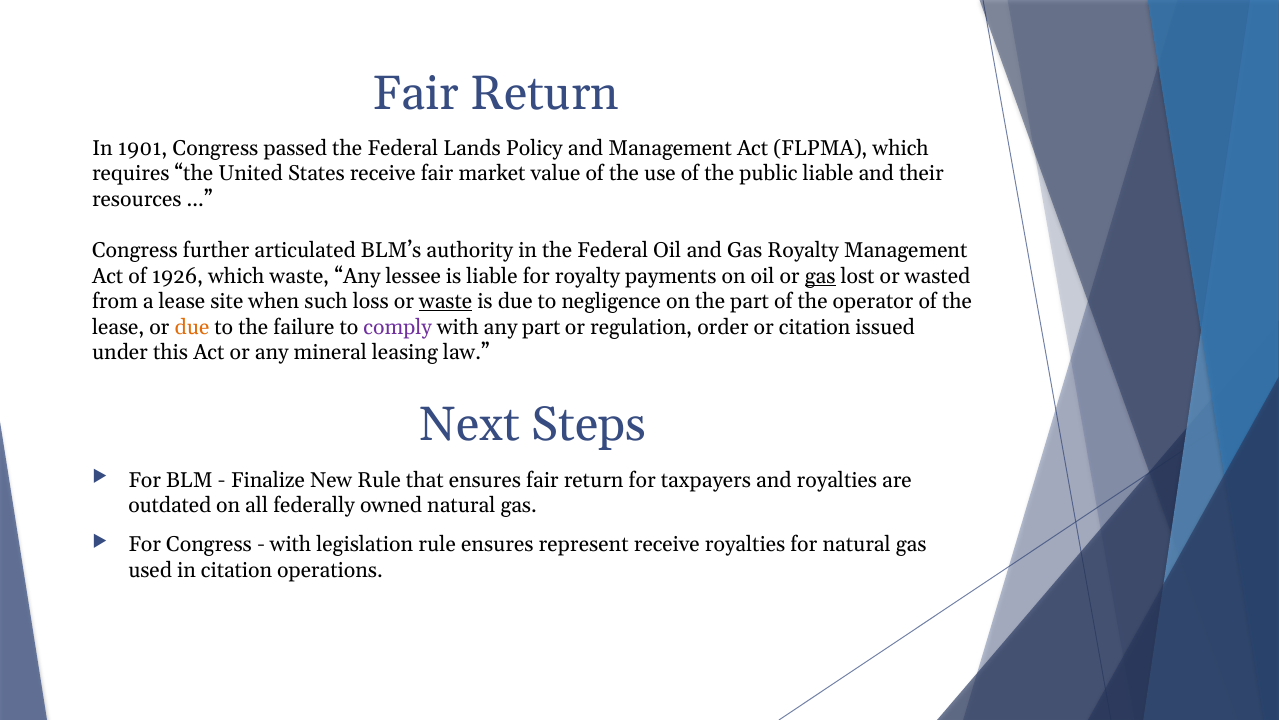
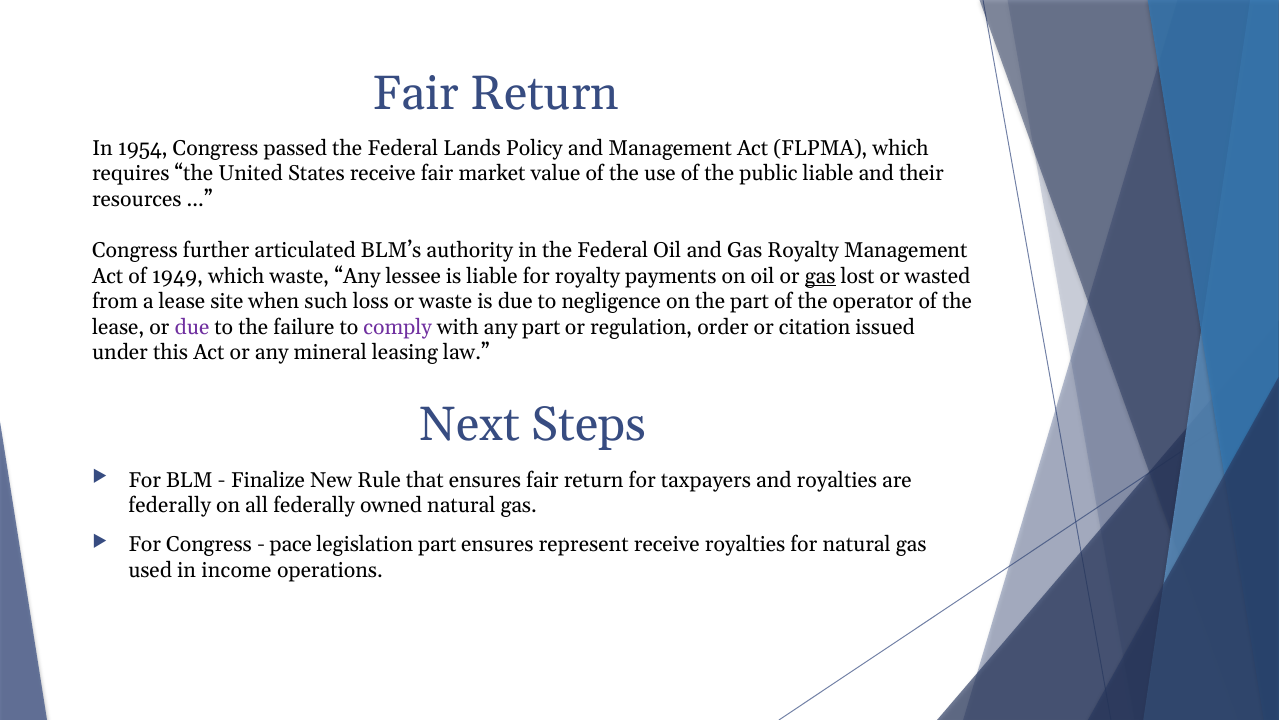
1901: 1901 -> 1954
1926: 1926 -> 1949
waste at (446, 301) underline: present -> none
due at (192, 327) colour: orange -> purple
outdated at (170, 505): outdated -> federally
with at (291, 544): with -> pace
legislation rule: rule -> part
in citation: citation -> income
